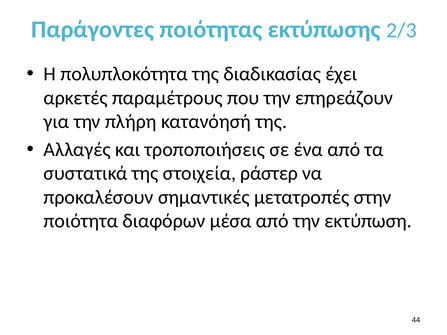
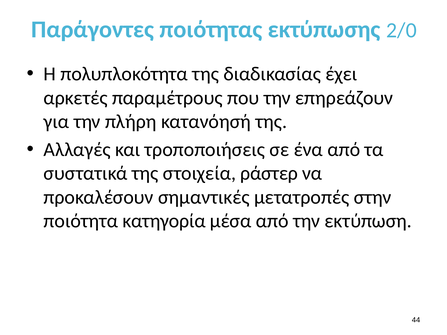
2/3: 2/3 -> 2/0
διαφόρων: διαφόρων -> κατηγορία
